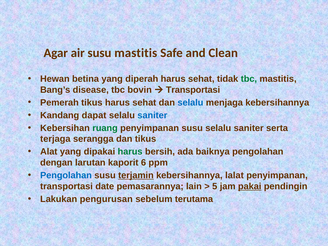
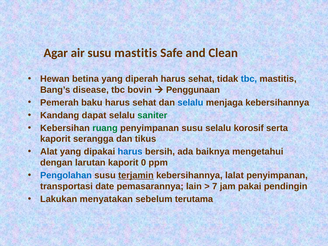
tbc at (249, 79) colour: green -> blue
Transportasi at (193, 90): Transportasi -> Penggunaan
Pemerah tikus: tikus -> baku
saniter at (152, 115) colour: blue -> green
susu selalu saniter: saniter -> korosif
terjaga at (55, 139): terjaga -> kaporit
harus at (130, 152) colour: green -> blue
baiknya pengolahan: pengolahan -> mengetahui
6: 6 -> 0
5: 5 -> 7
pakai underline: present -> none
pengurusan: pengurusan -> menyatakan
